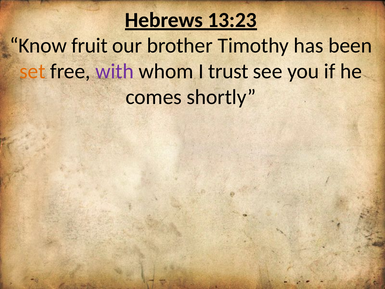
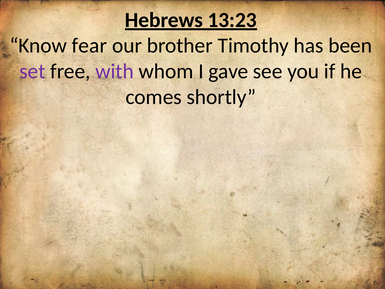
fruit: fruit -> fear
set colour: orange -> purple
trust: trust -> gave
